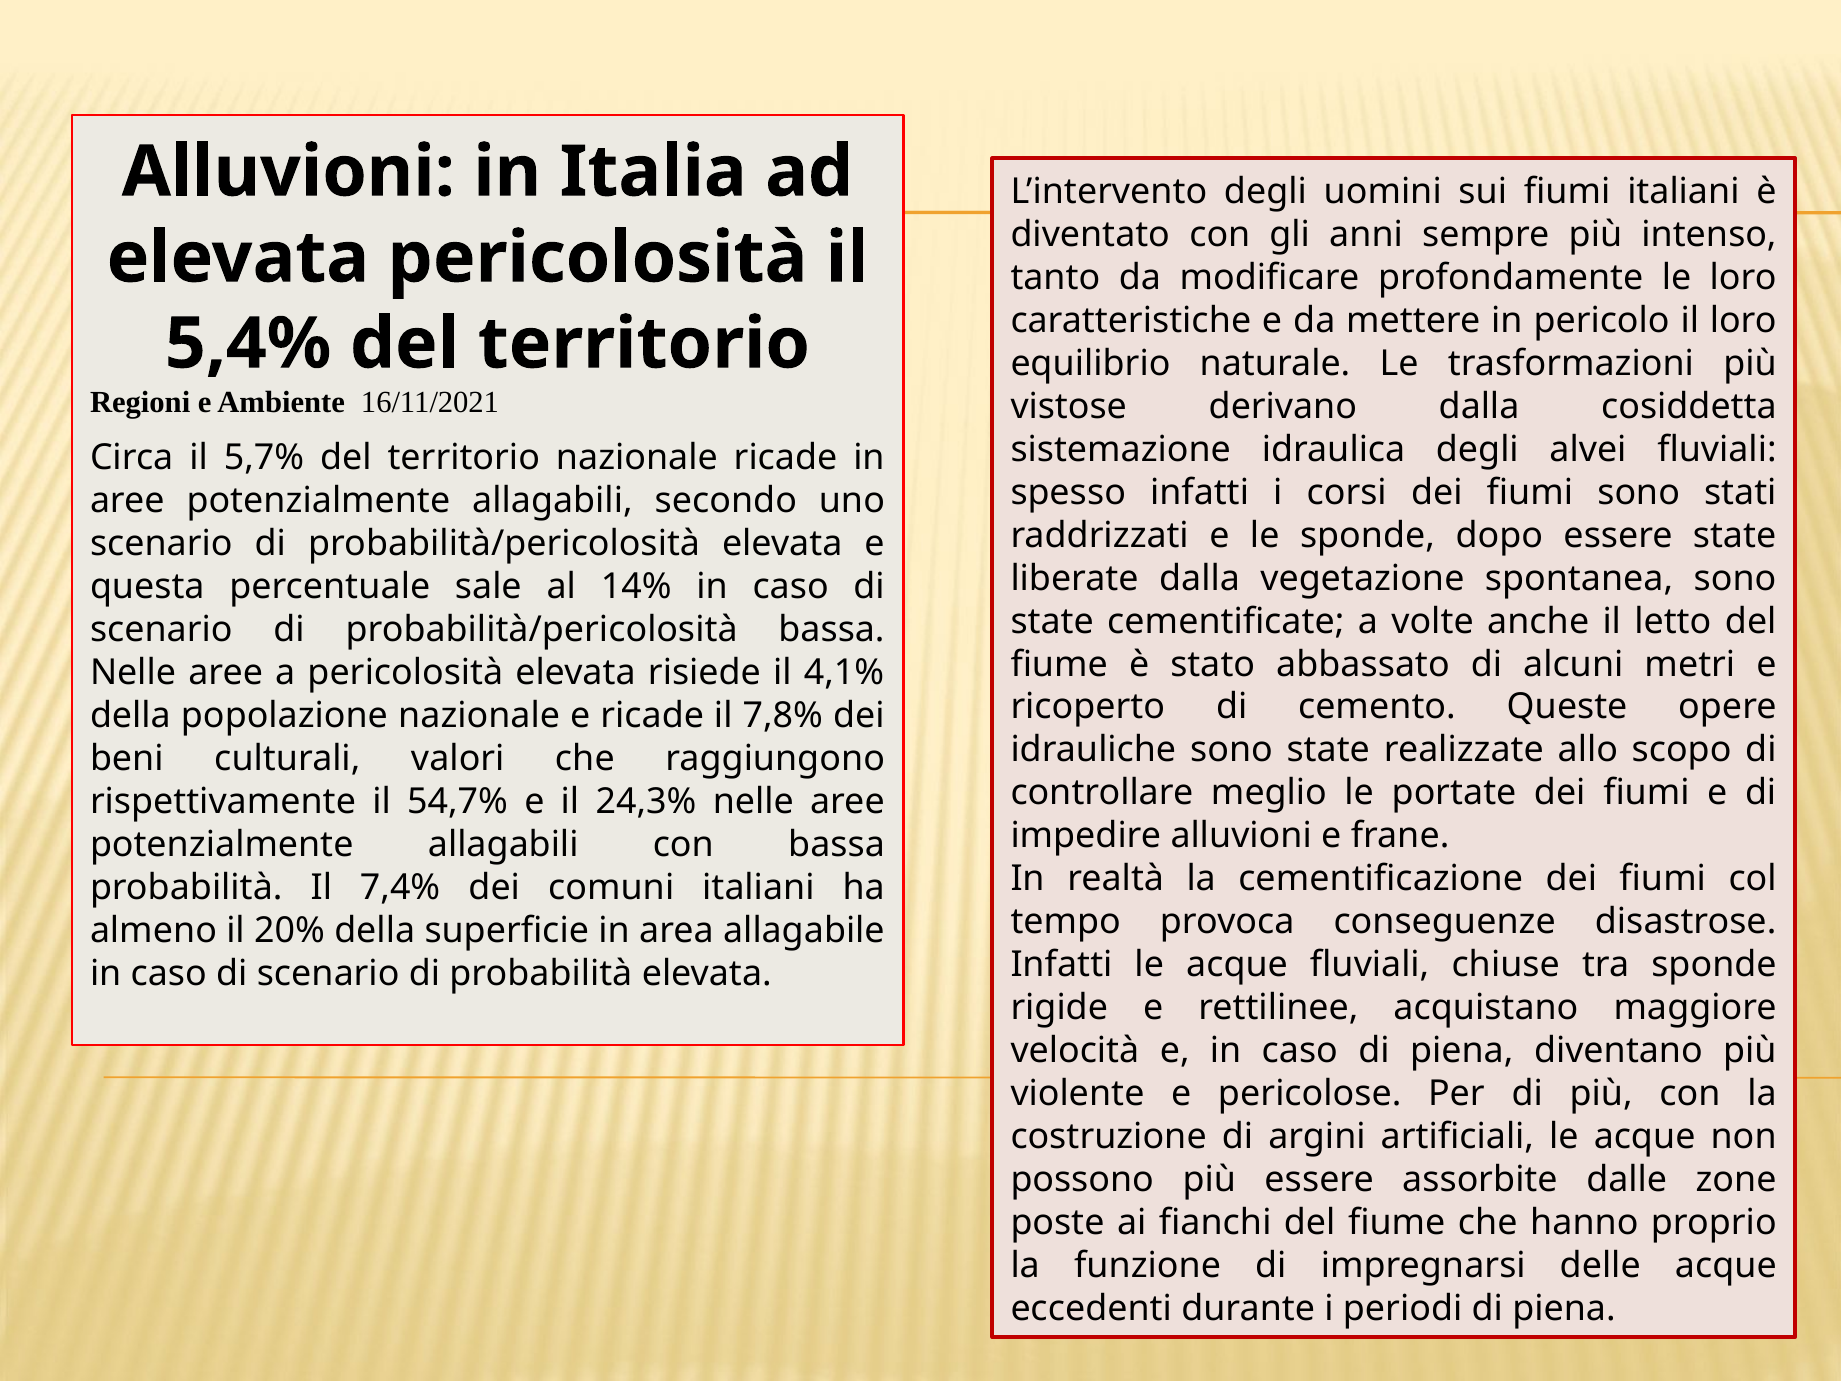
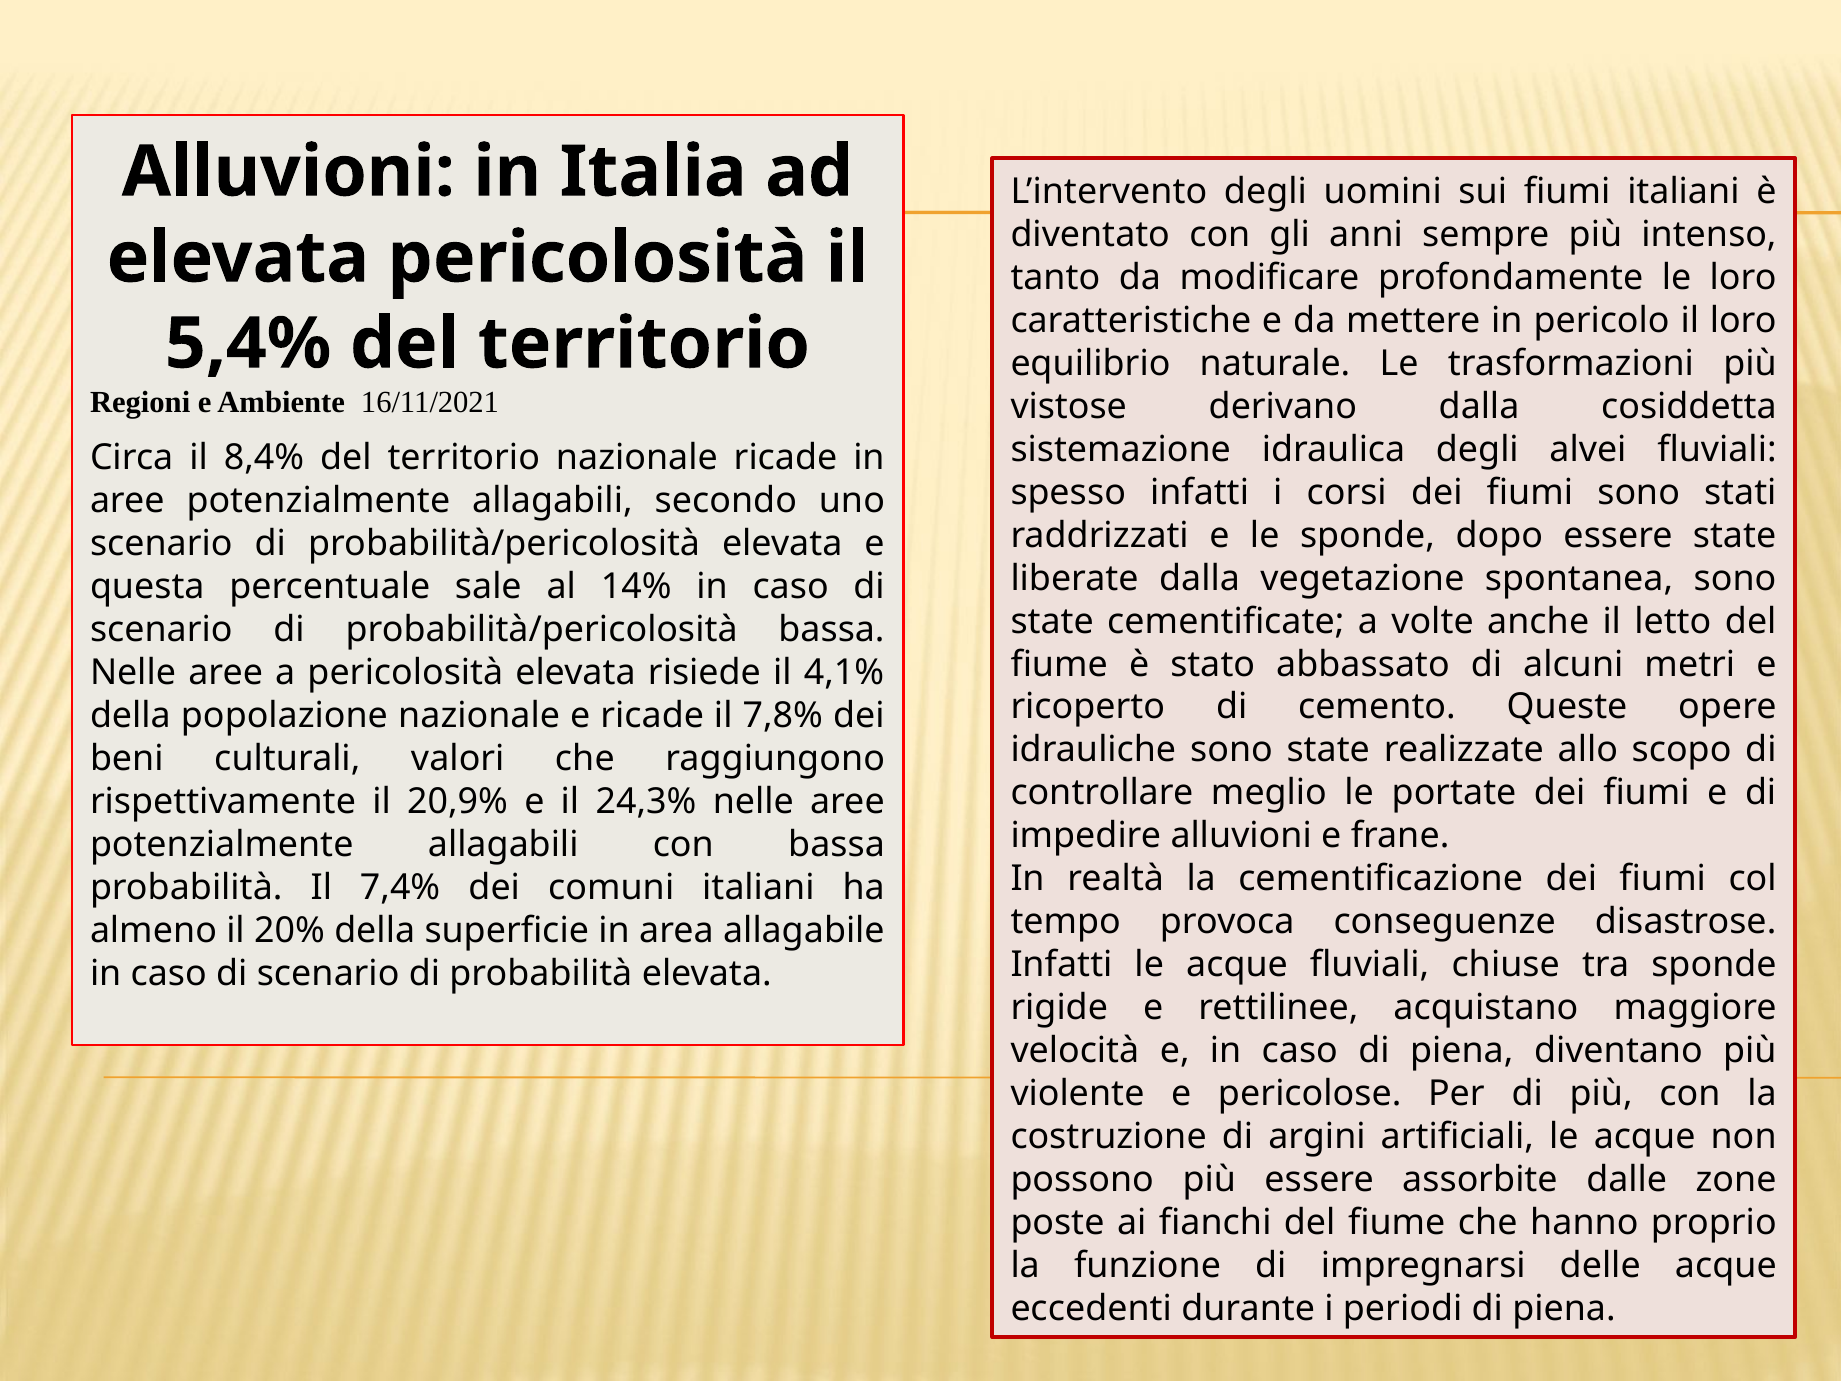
5,7%: 5,7% -> 8,4%
54,7%: 54,7% -> 20,9%
